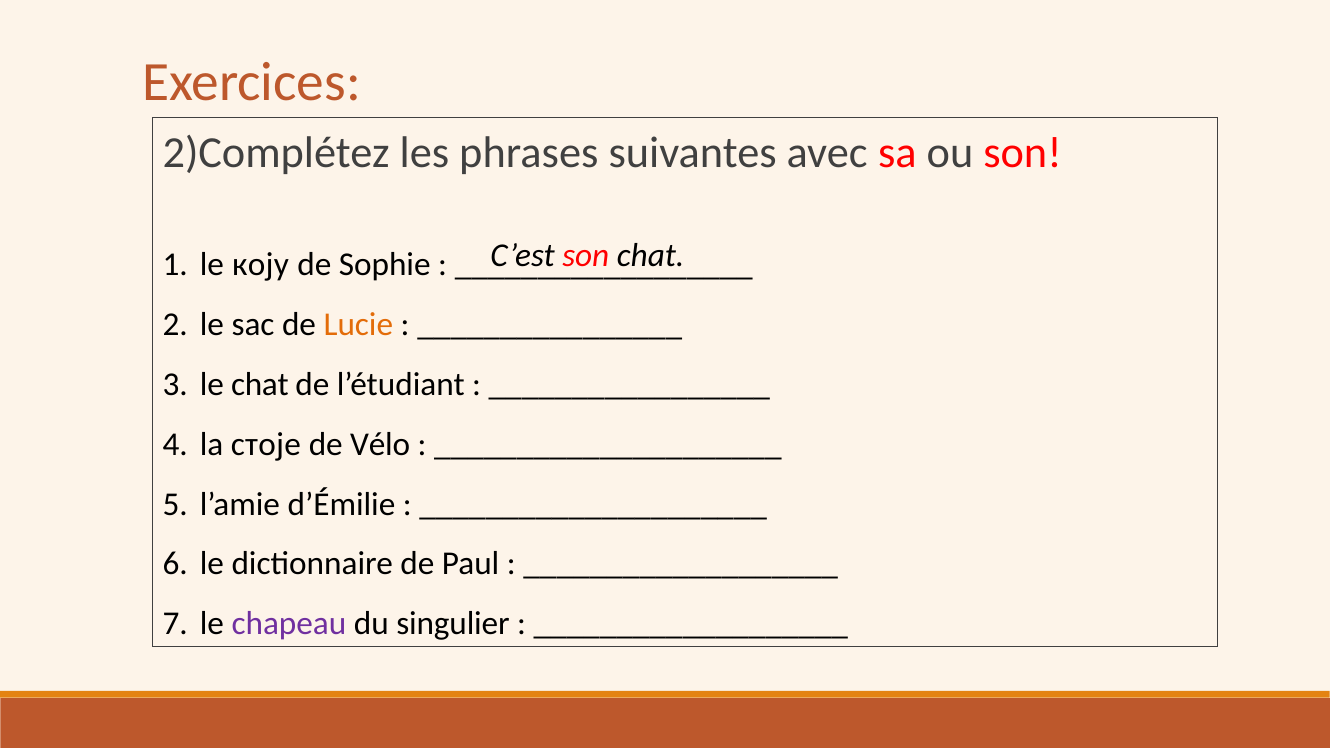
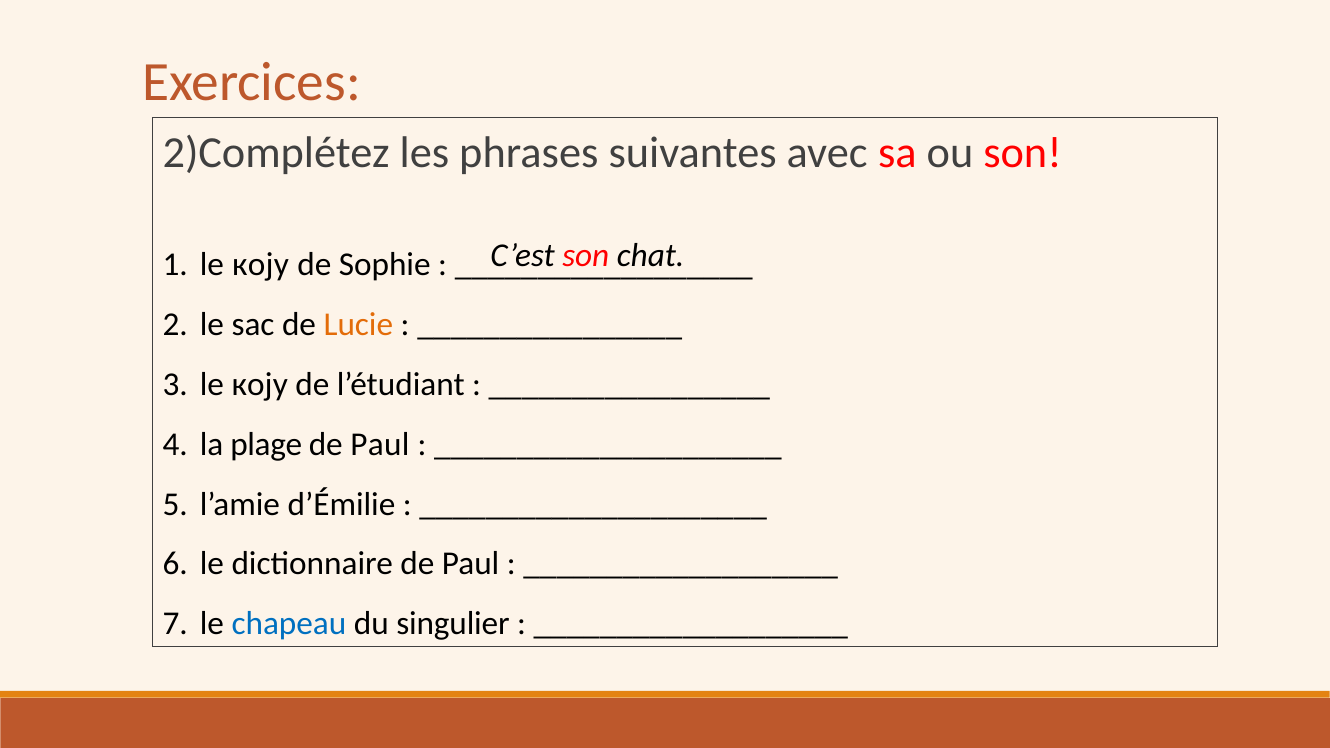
chat at (260, 385): chat -> коју
стоје: стоје -> plage
Vélo at (380, 444): Vélo -> Paul
chapeau colour: purple -> blue
